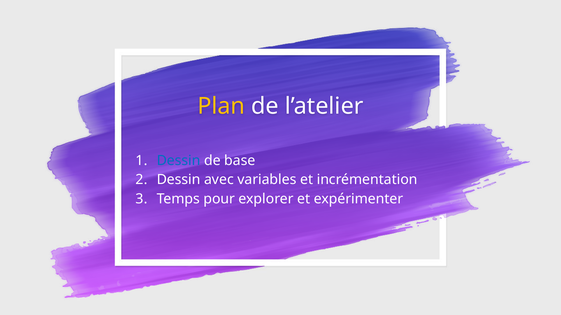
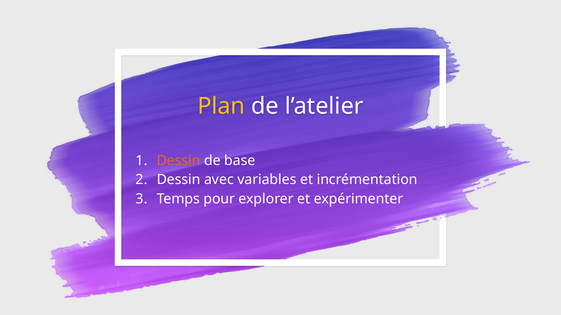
Dessin at (179, 161) colour: blue -> orange
